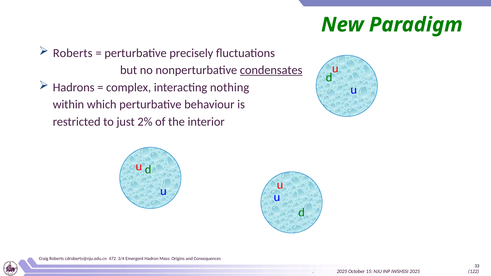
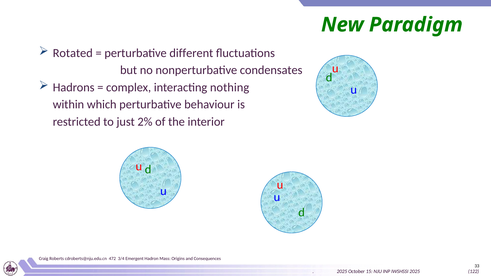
Roberts at (73, 53): Roberts -> Rotated
precisely: precisely -> different
condensates underline: present -> none
